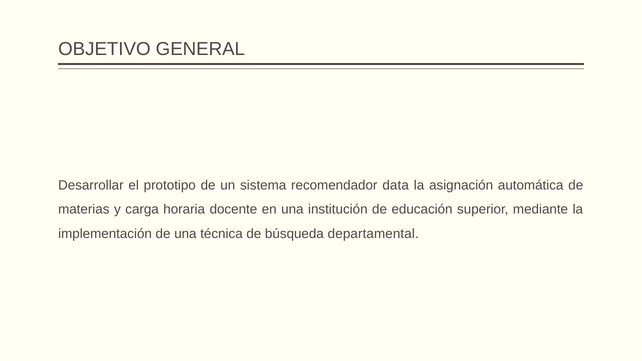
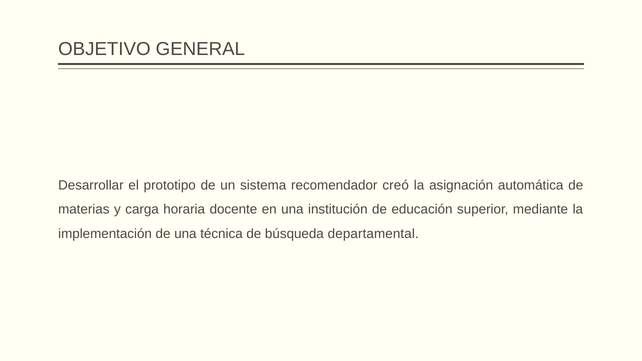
data: data -> creó
